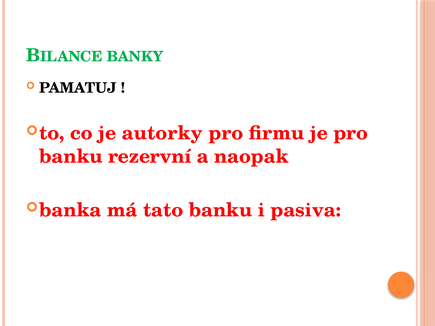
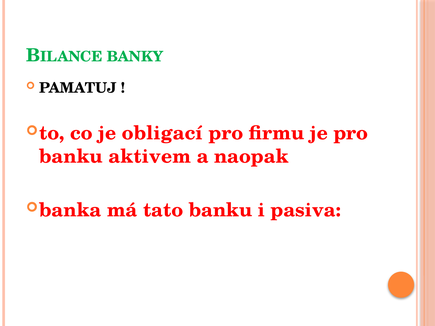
autorky: autorky -> obligací
rezervní: rezervní -> aktivem
